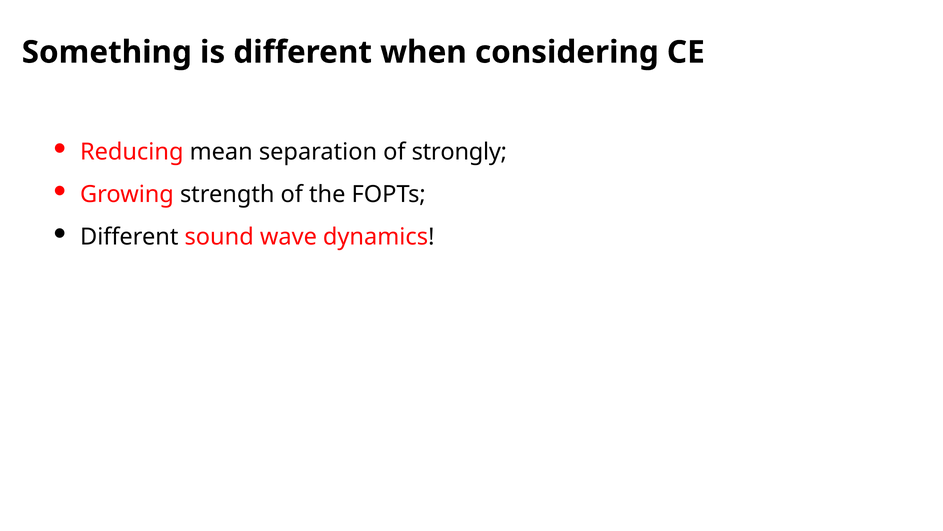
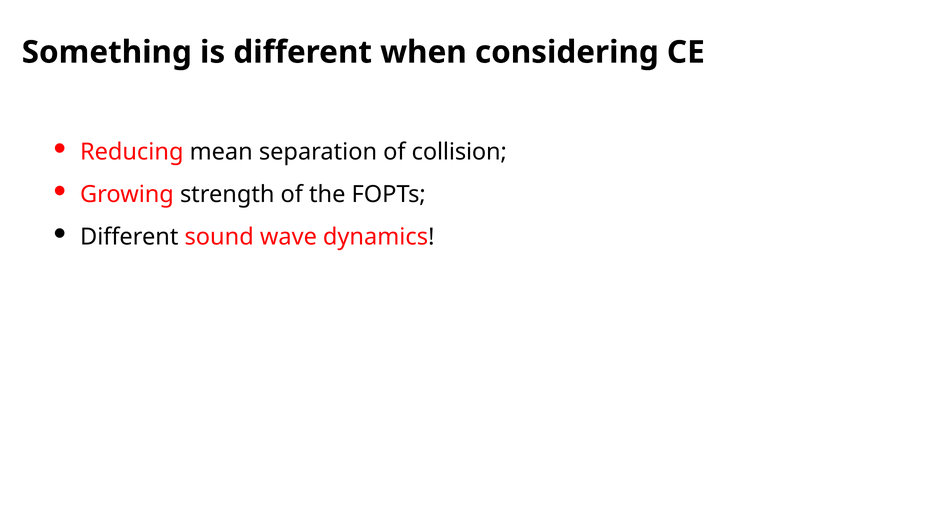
strongly: strongly -> collision
